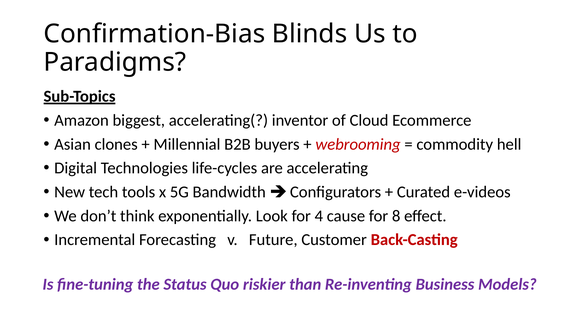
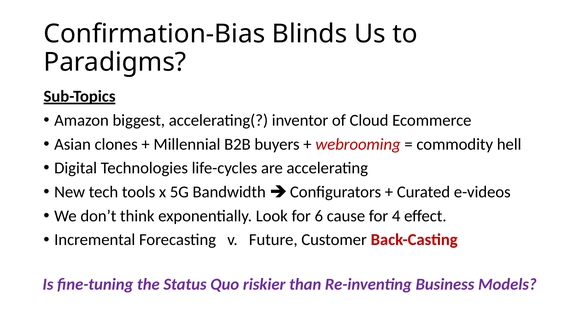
4: 4 -> 6
8: 8 -> 4
